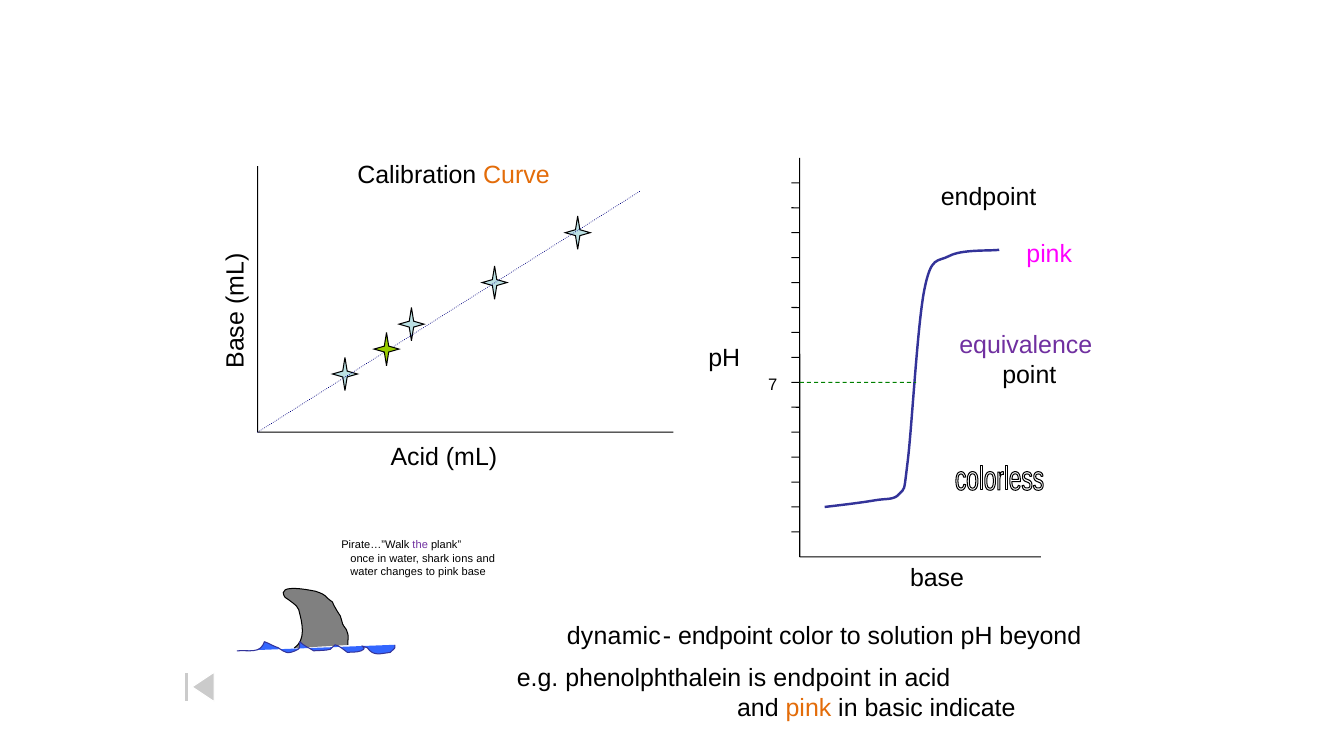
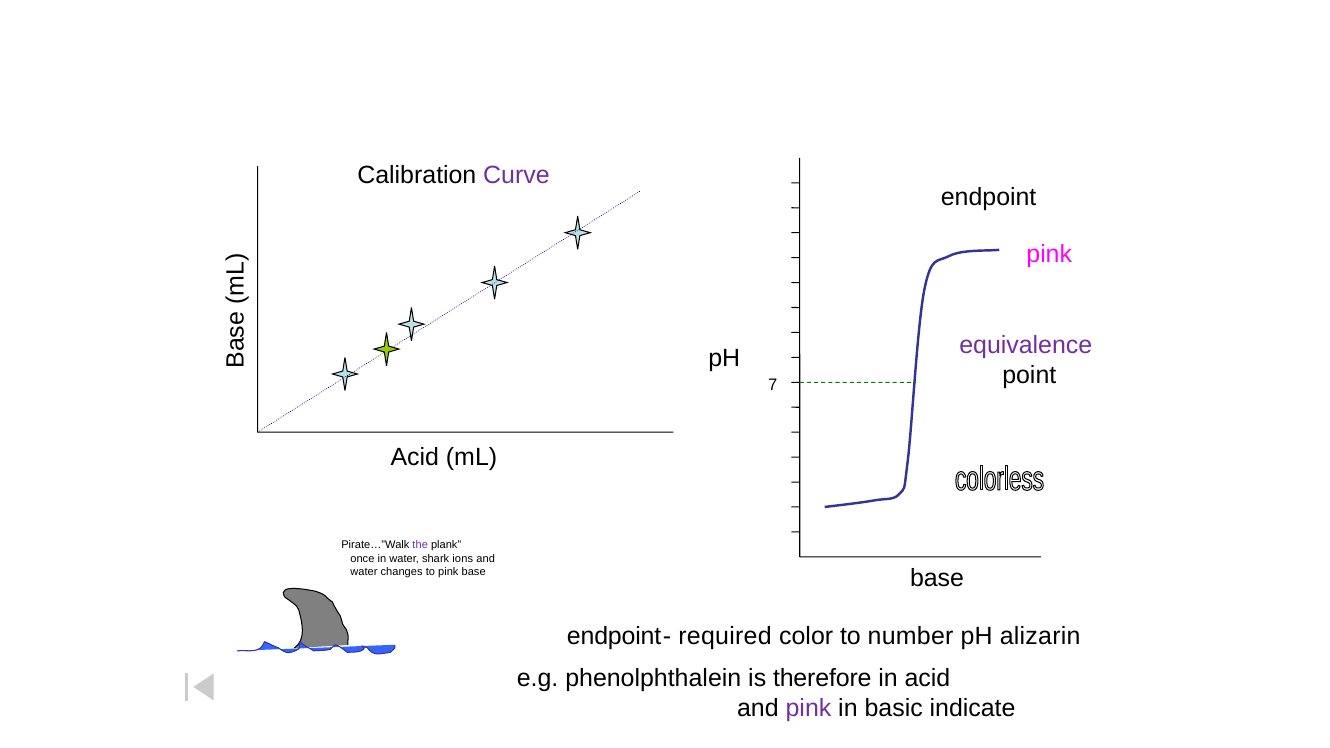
Curve colour: orange -> purple
dynamic at (614, 637): dynamic -> endpoint
endpoint at (725, 637): endpoint -> required
solution: solution -> number
beyond: beyond -> alizarin
is endpoint: endpoint -> therefore
pink at (808, 708) colour: orange -> purple
